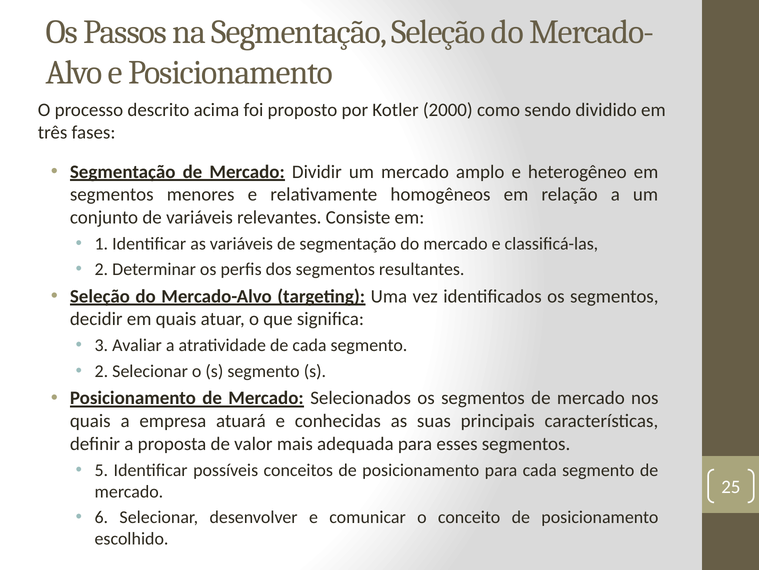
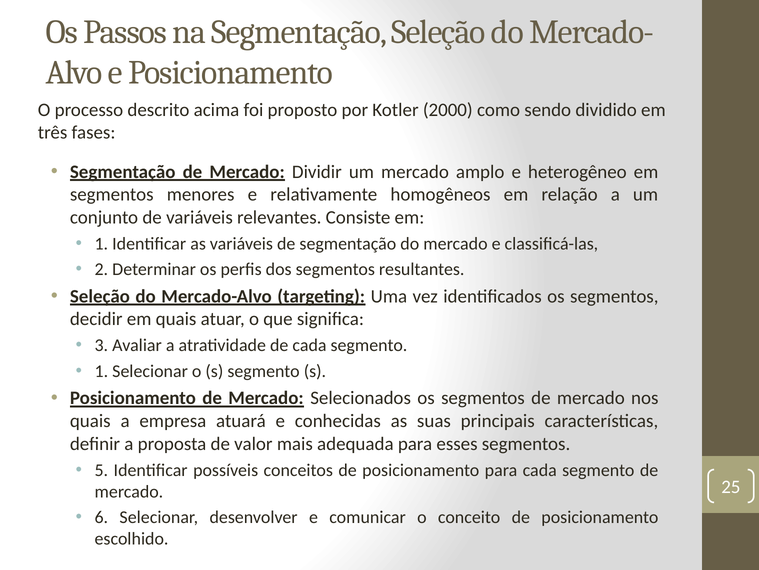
2 at (101, 371): 2 -> 1
